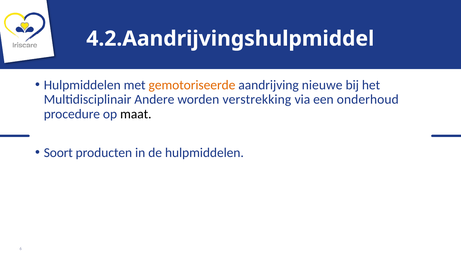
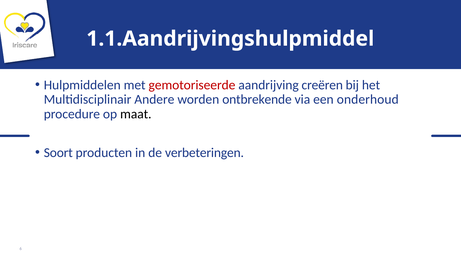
4.2.Aandrijvingshulpmiddel: 4.2.Aandrijvingshulpmiddel -> 1.1.Aandrijvingshulpmiddel
gemotoriseerde colour: orange -> red
nieuwe: nieuwe -> creëren
verstrekking: verstrekking -> ontbrekende
de hulpmiddelen: hulpmiddelen -> verbeteringen
